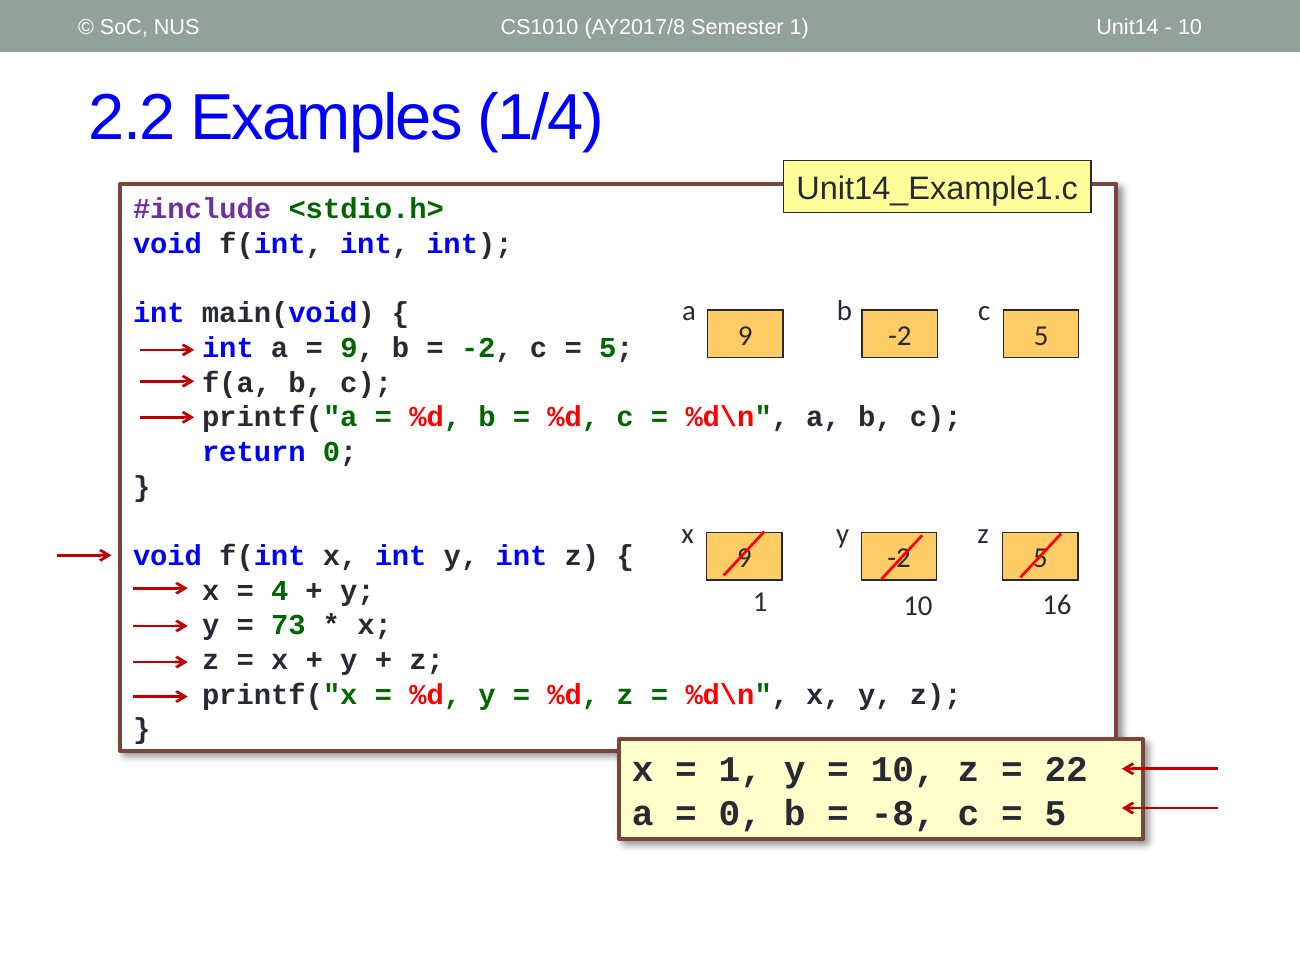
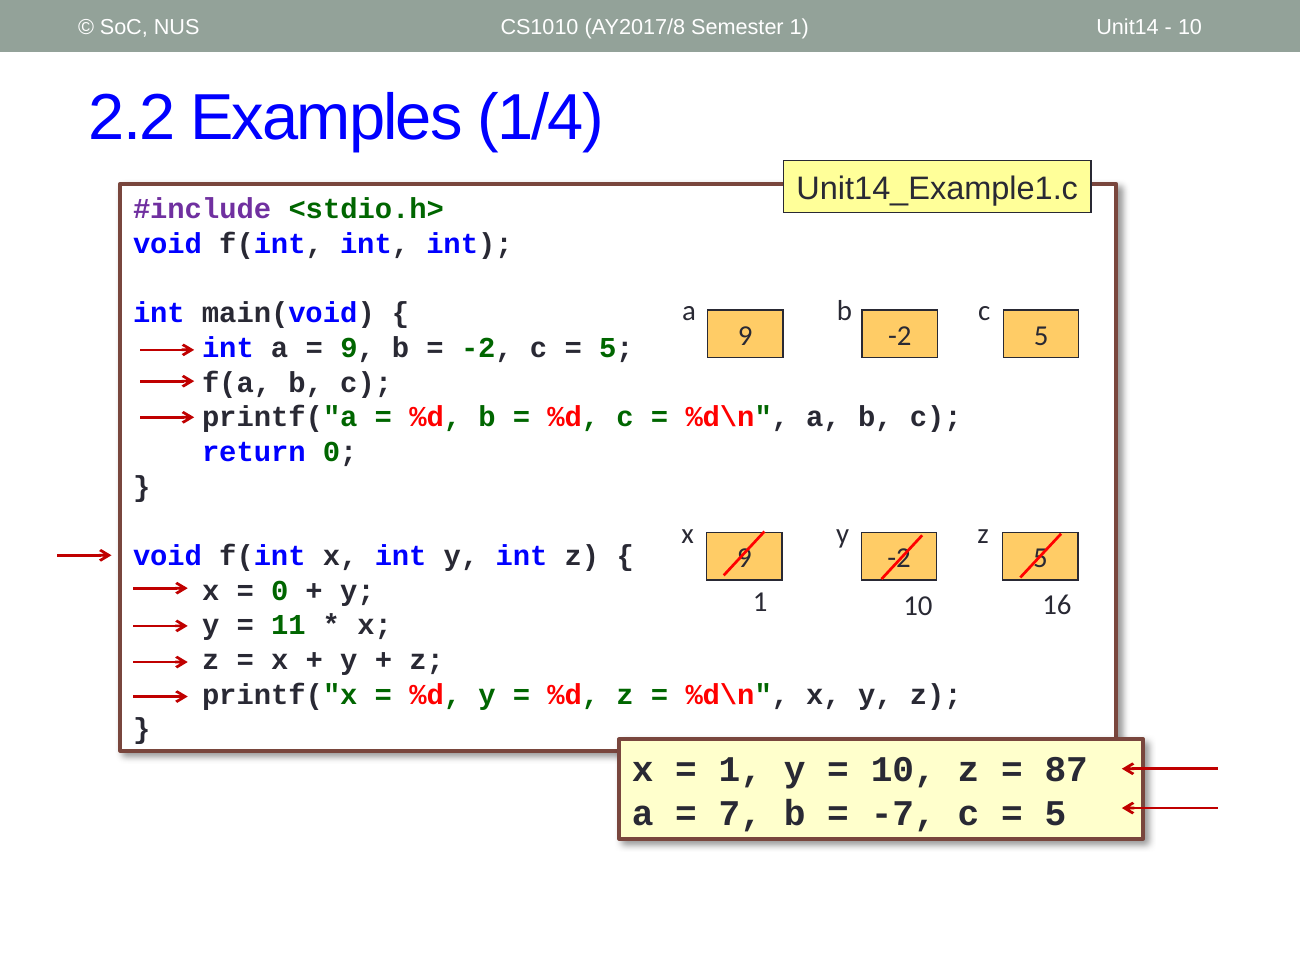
4 at (280, 591): 4 -> 0
73: 73 -> 11
22: 22 -> 87
0 at (740, 813): 0 -> 7
-8: -8 -> -7
